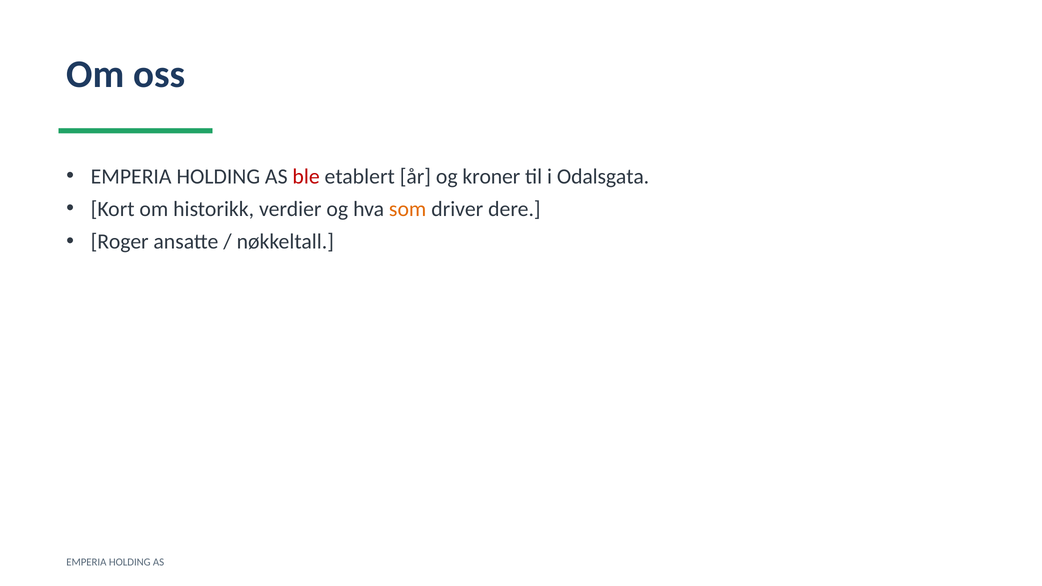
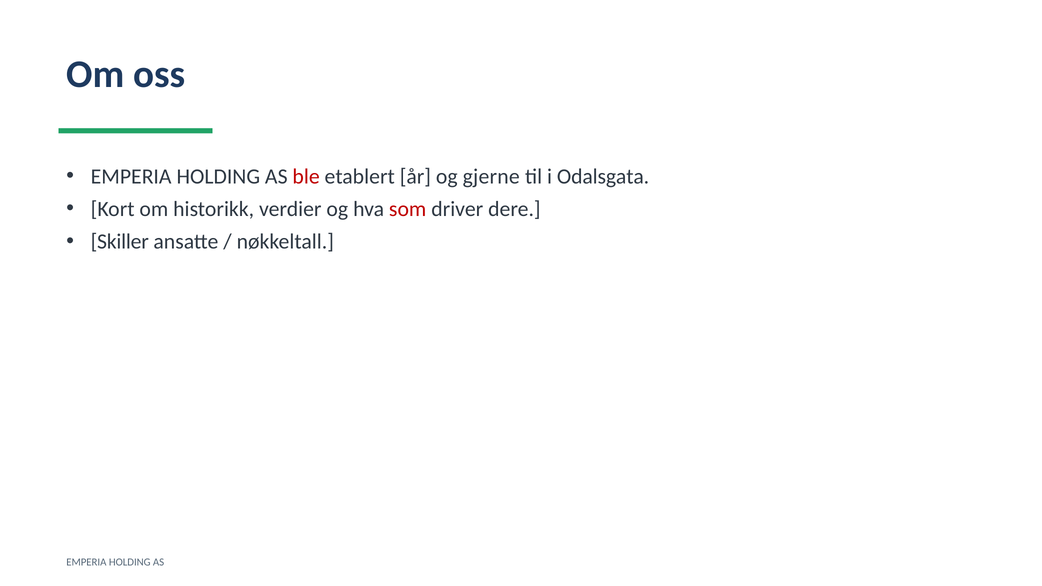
kroner: kroner -> gjerne
som colour: orange -> red
Roger: Roger -> Skiller
